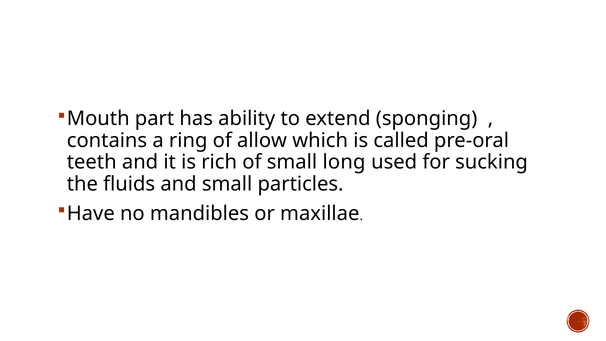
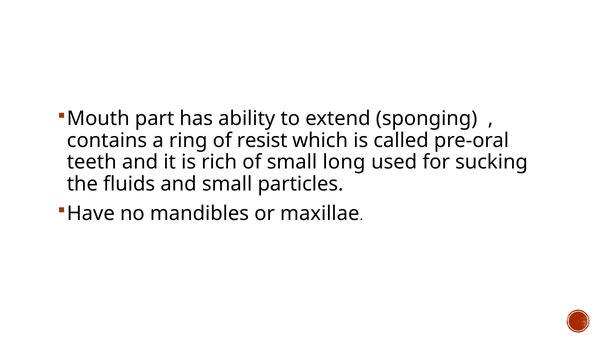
allow: allow -> resist
